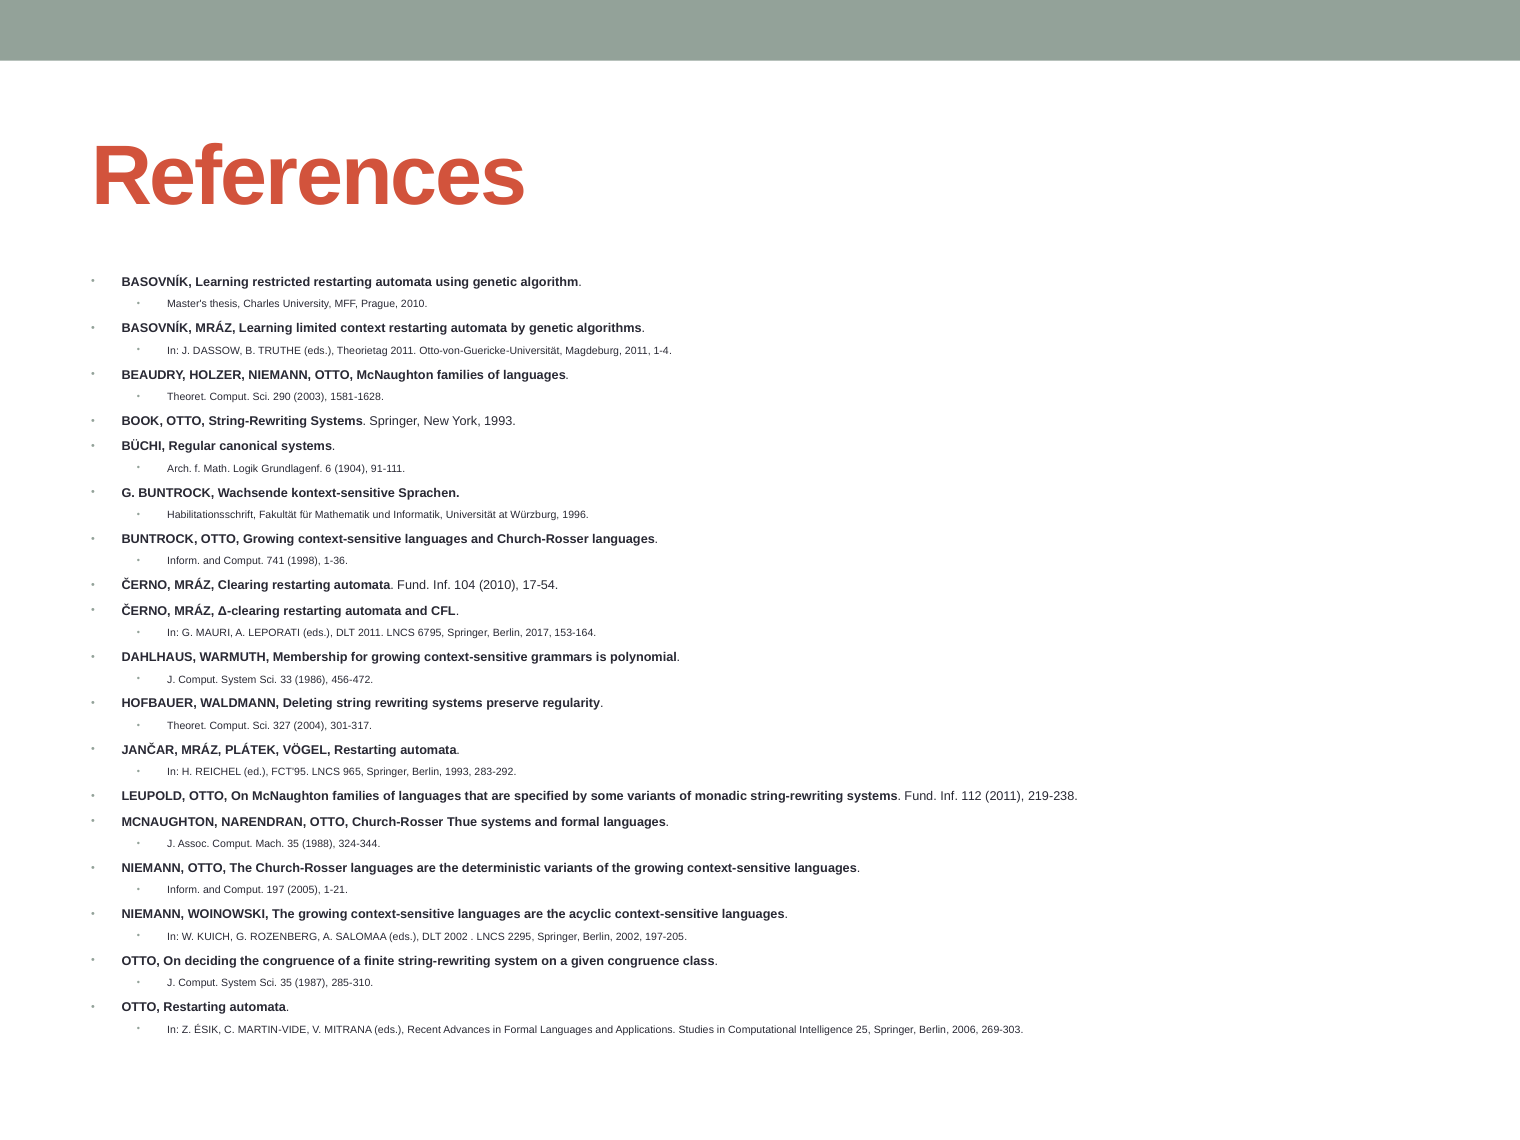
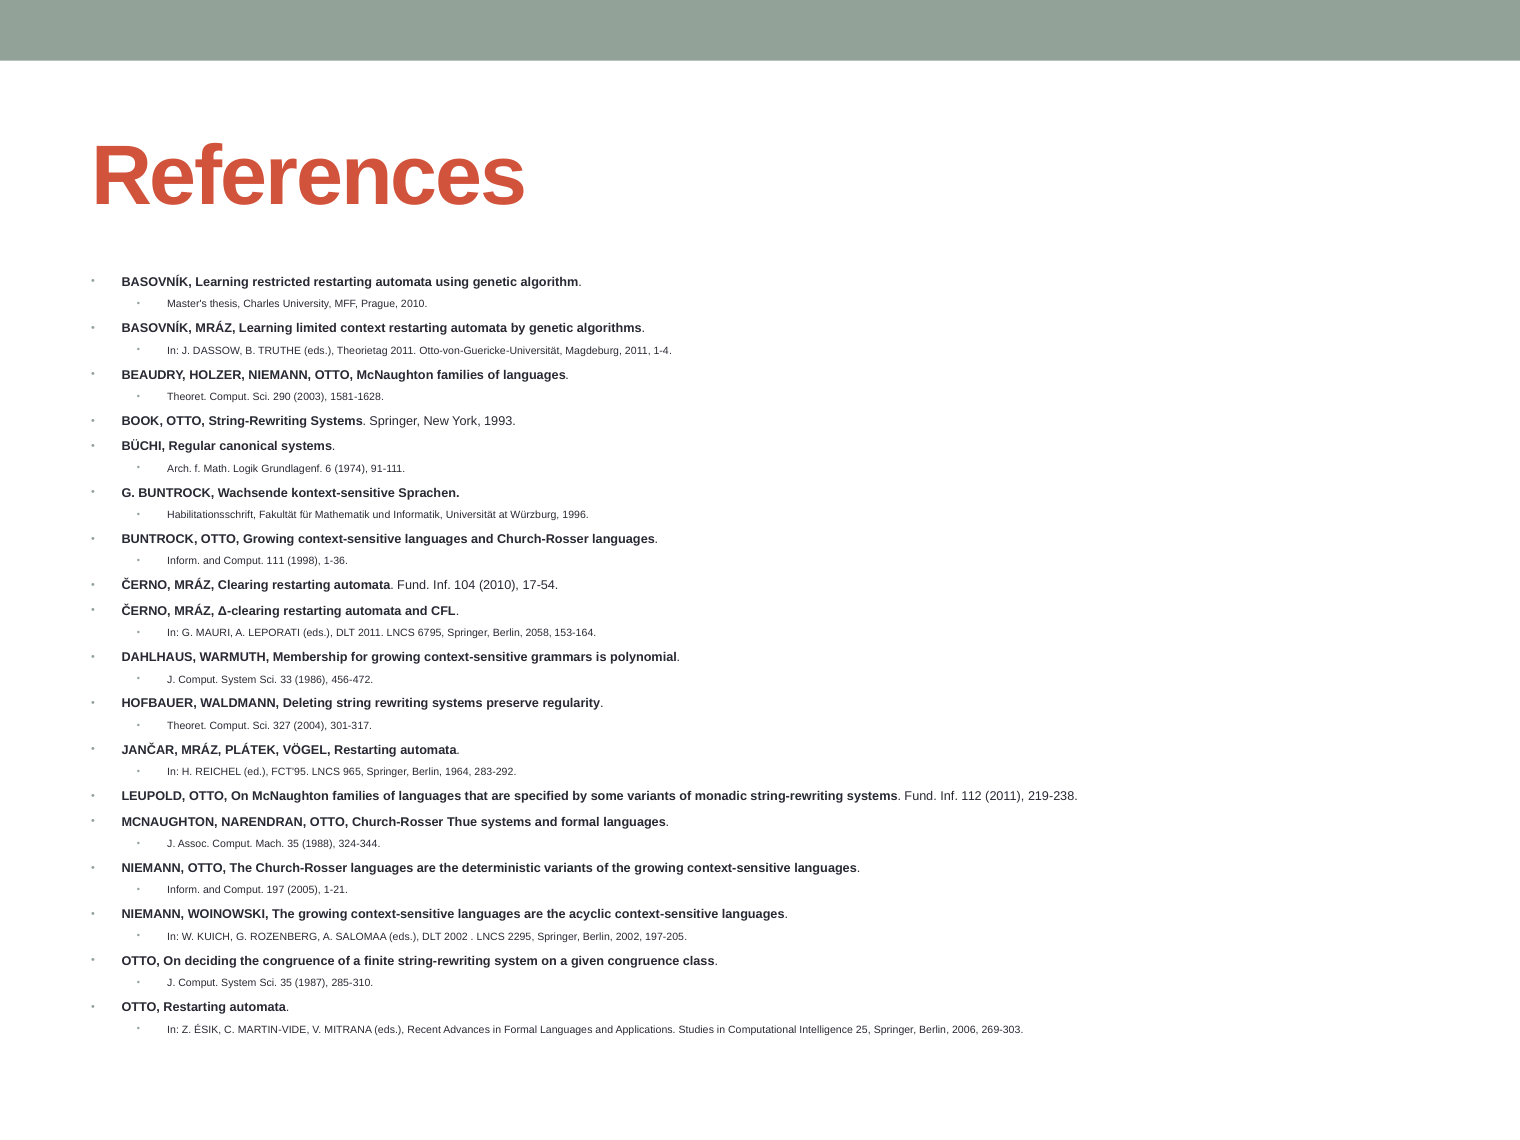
1904: 1904 -> 1974
741: 741 -> 111
2017: 2017 -> 2058
Berlin 1993: 1993 -> 1964
